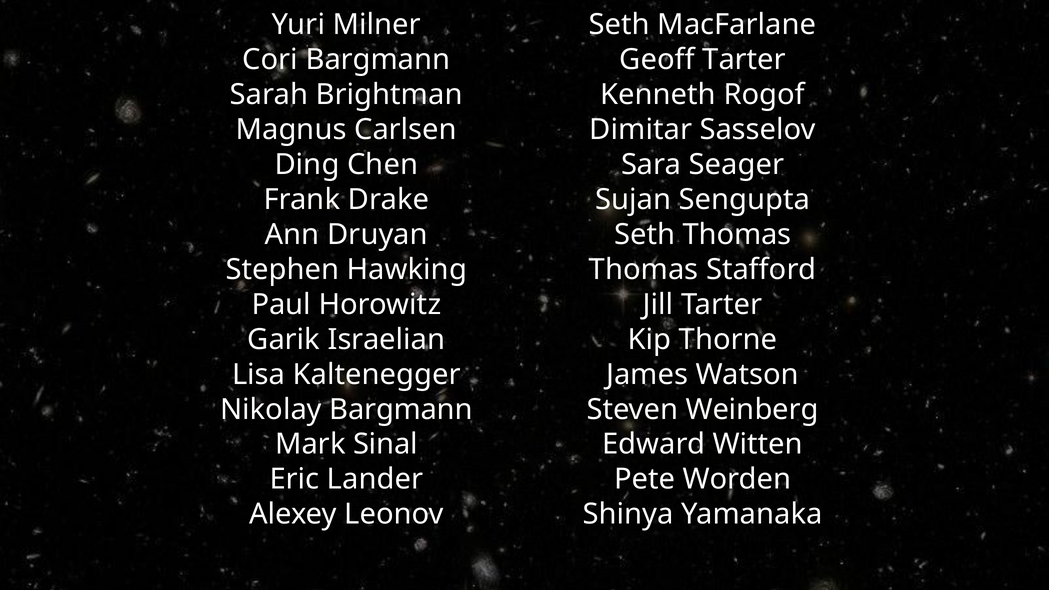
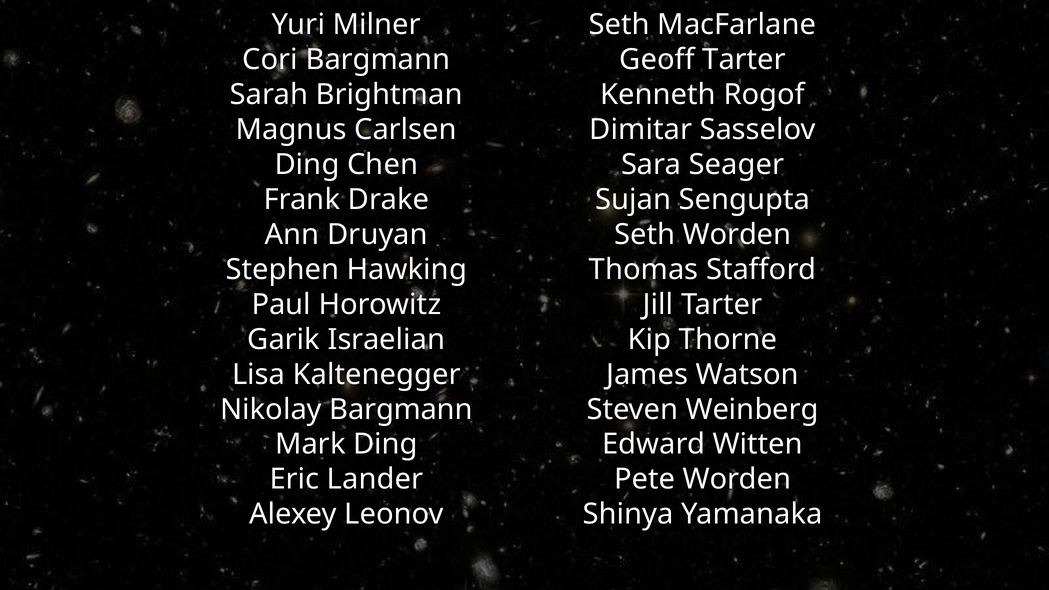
Seth Thomas: Thomas -> Worden
Mark Sinal: Sinal -> Ding
